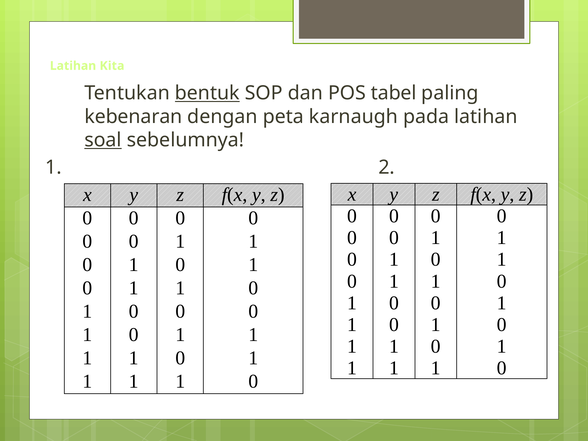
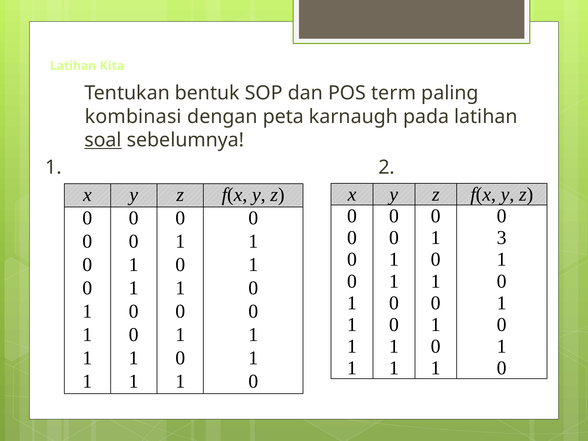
bentuk underline: present -> none
tabel: tabel -> term
kebenaran: kebenaran -> kombinasi
1 at (502, 238): 1 -> 3
